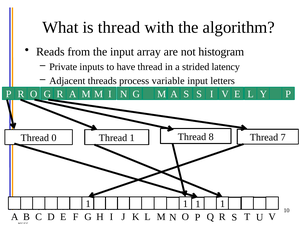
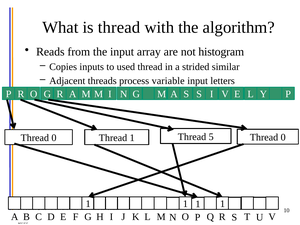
Private: Private -> Copies
have: have -> used
latency: latency -> similar
8: 8 -> 5
7 at (283, 137): 7 -> 0
